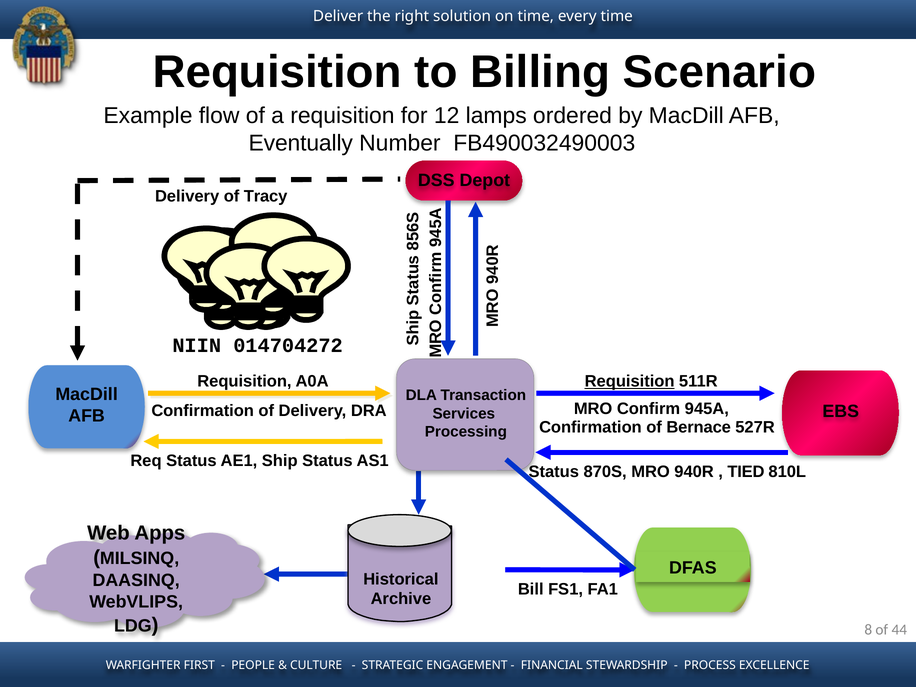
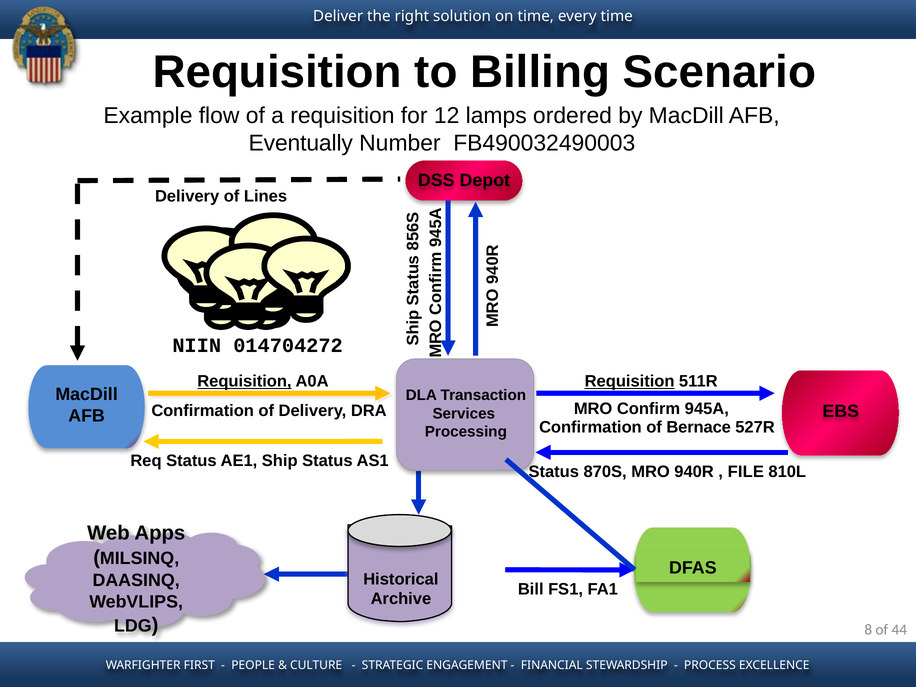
Tracy: Tracy -> Lines
Requisition at (244, 381) underline: none -> present
TIED: TIED -> FILE
